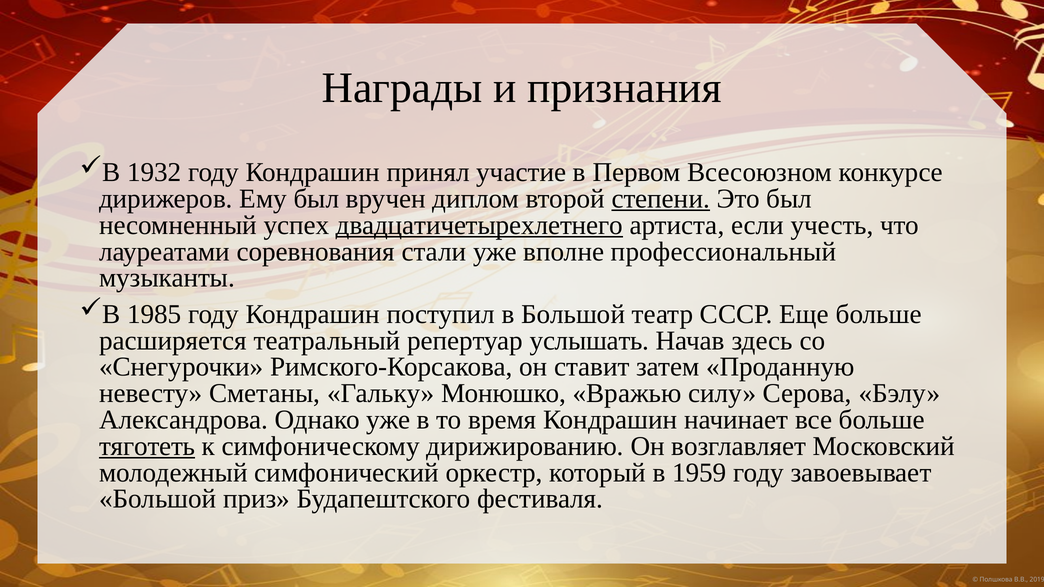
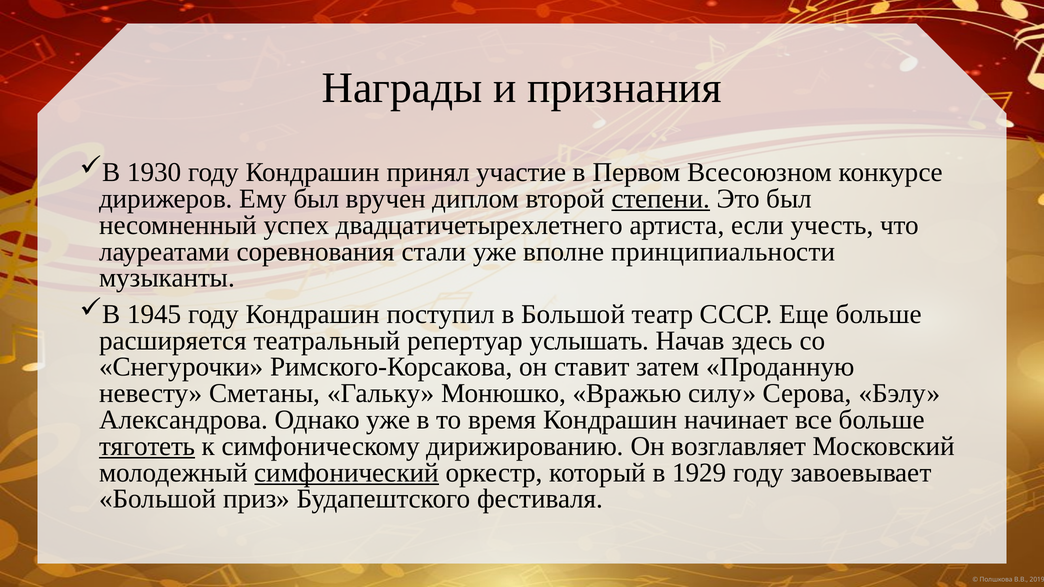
1932: 1932 -> 1930
двадцатичетырехлетнего underline: present -> none
профессиональный: профессиональный -> принципиальности
1985: 1985 -> 1945
симфонический underline: none -> present
1959: 1959 -> 1929
